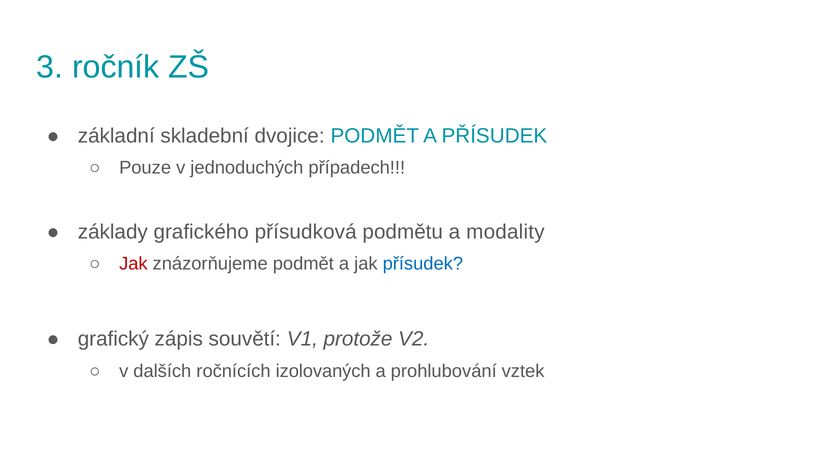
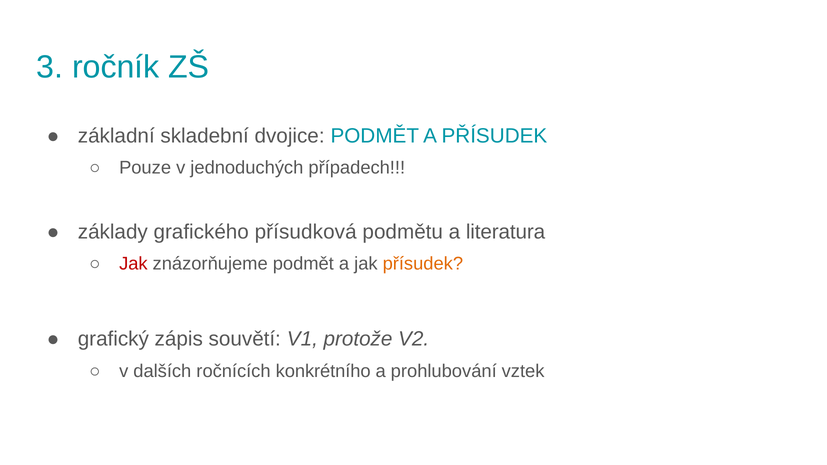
modality: modality -> literatura
přísudek at (423, 264) colour: blue -> orange
izolovaných: izolovaných -> konkrétního
